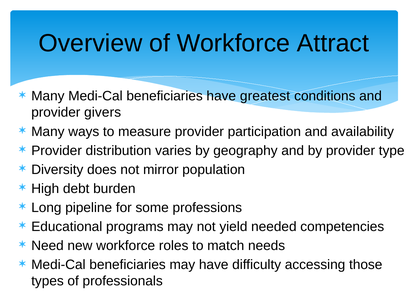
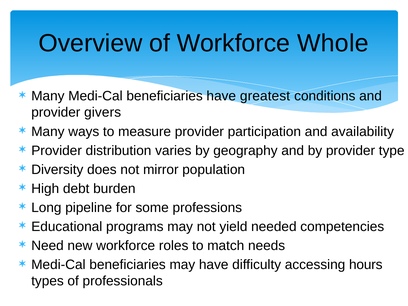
Attract: Attract -> Whole
those: those -> hours
